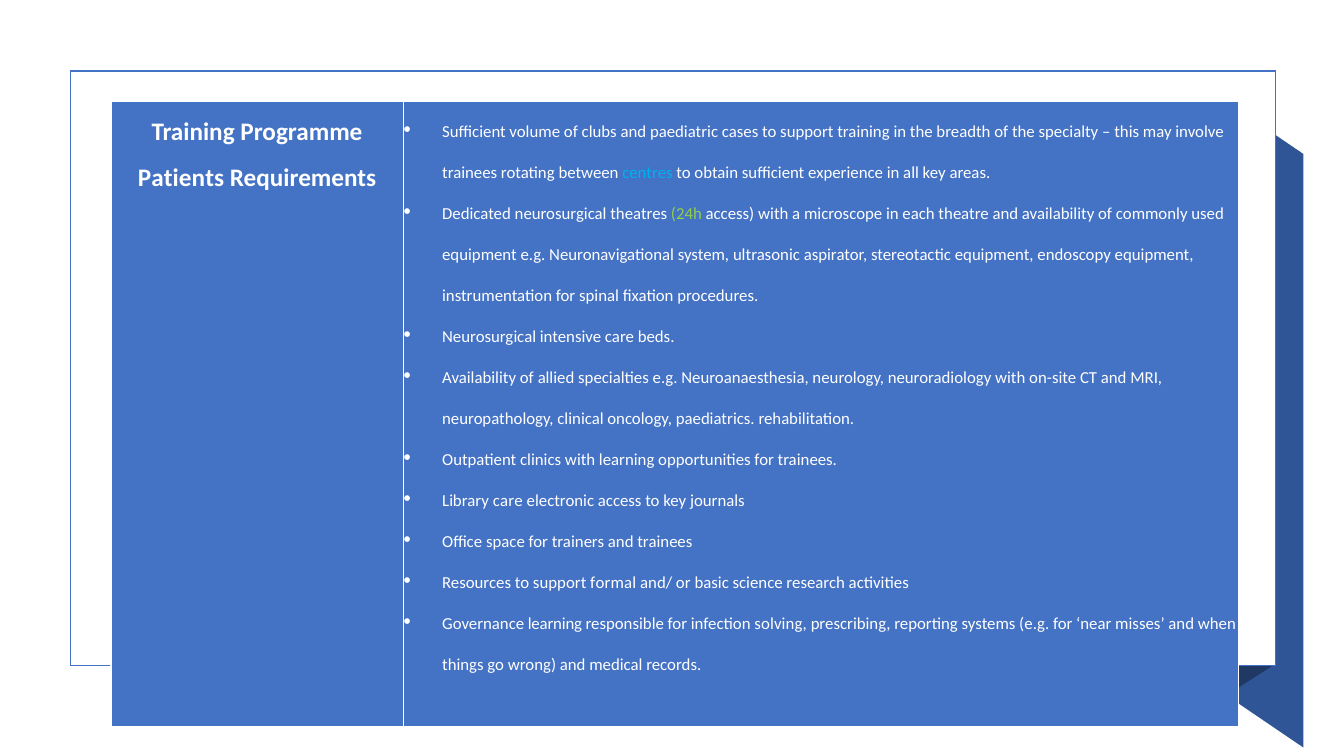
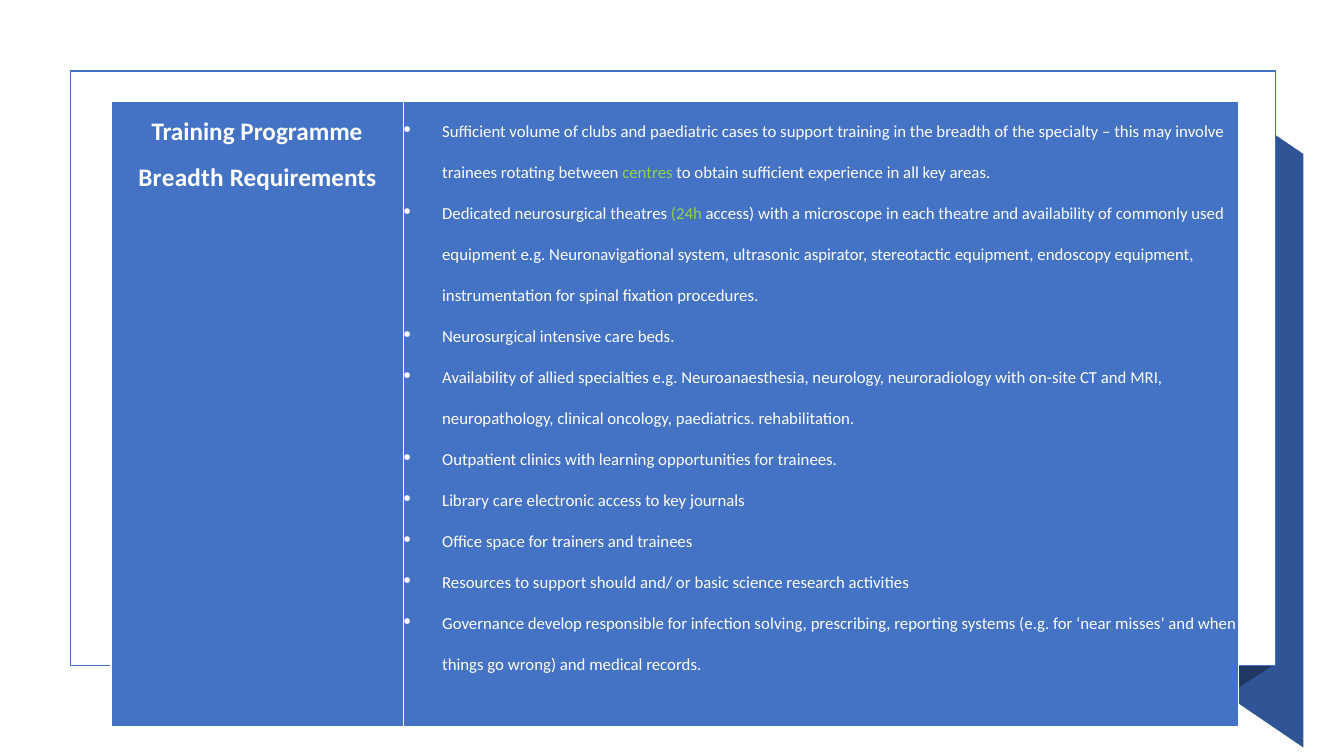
centres colour: light blue -> light green
Patients at (181, 178): Patients -> Breadth
formal: formal -> should
Governance learning: learning -> develop
